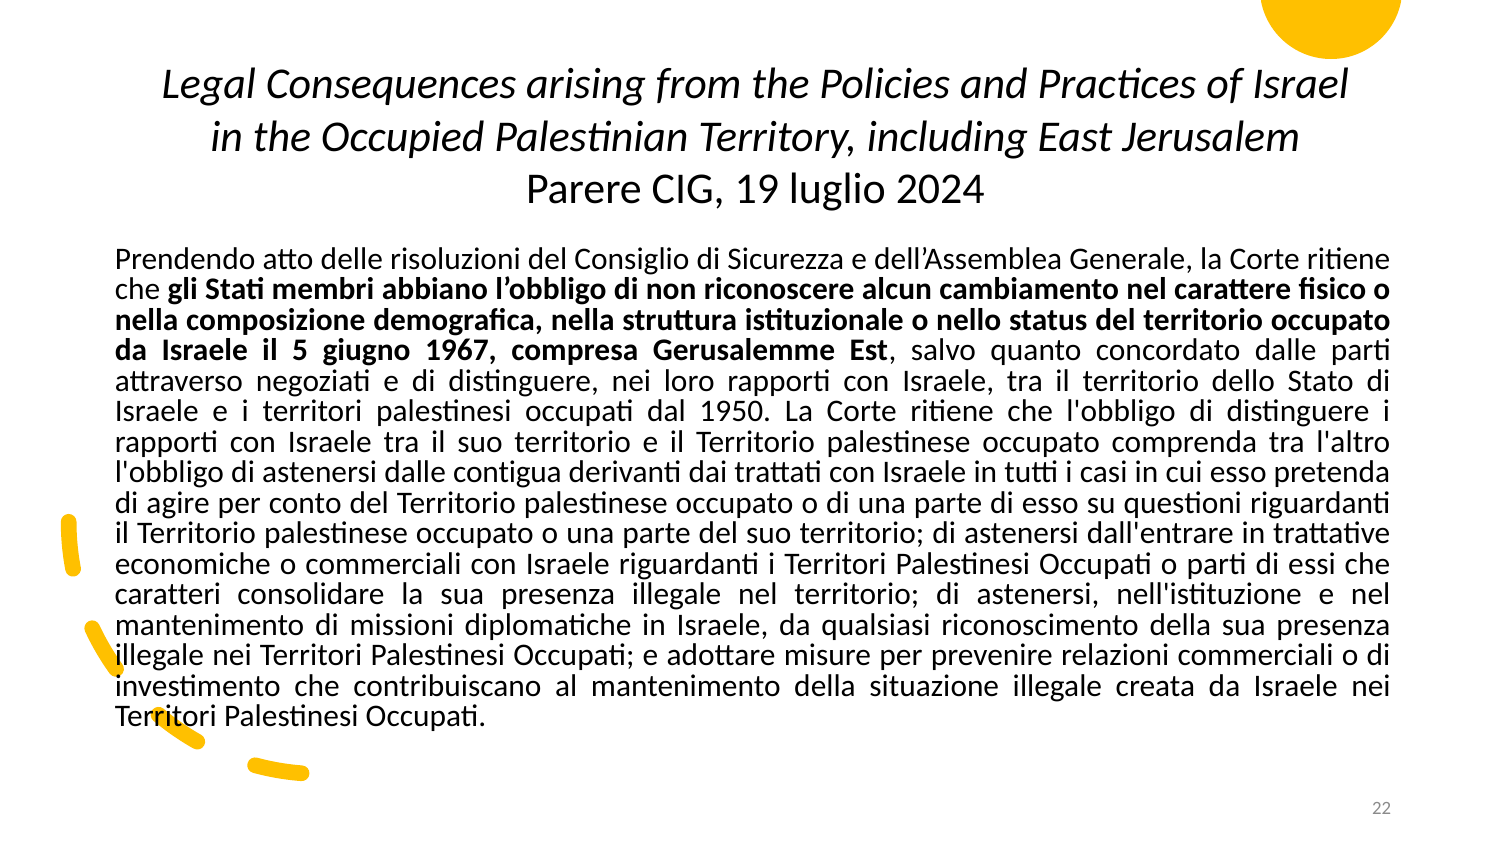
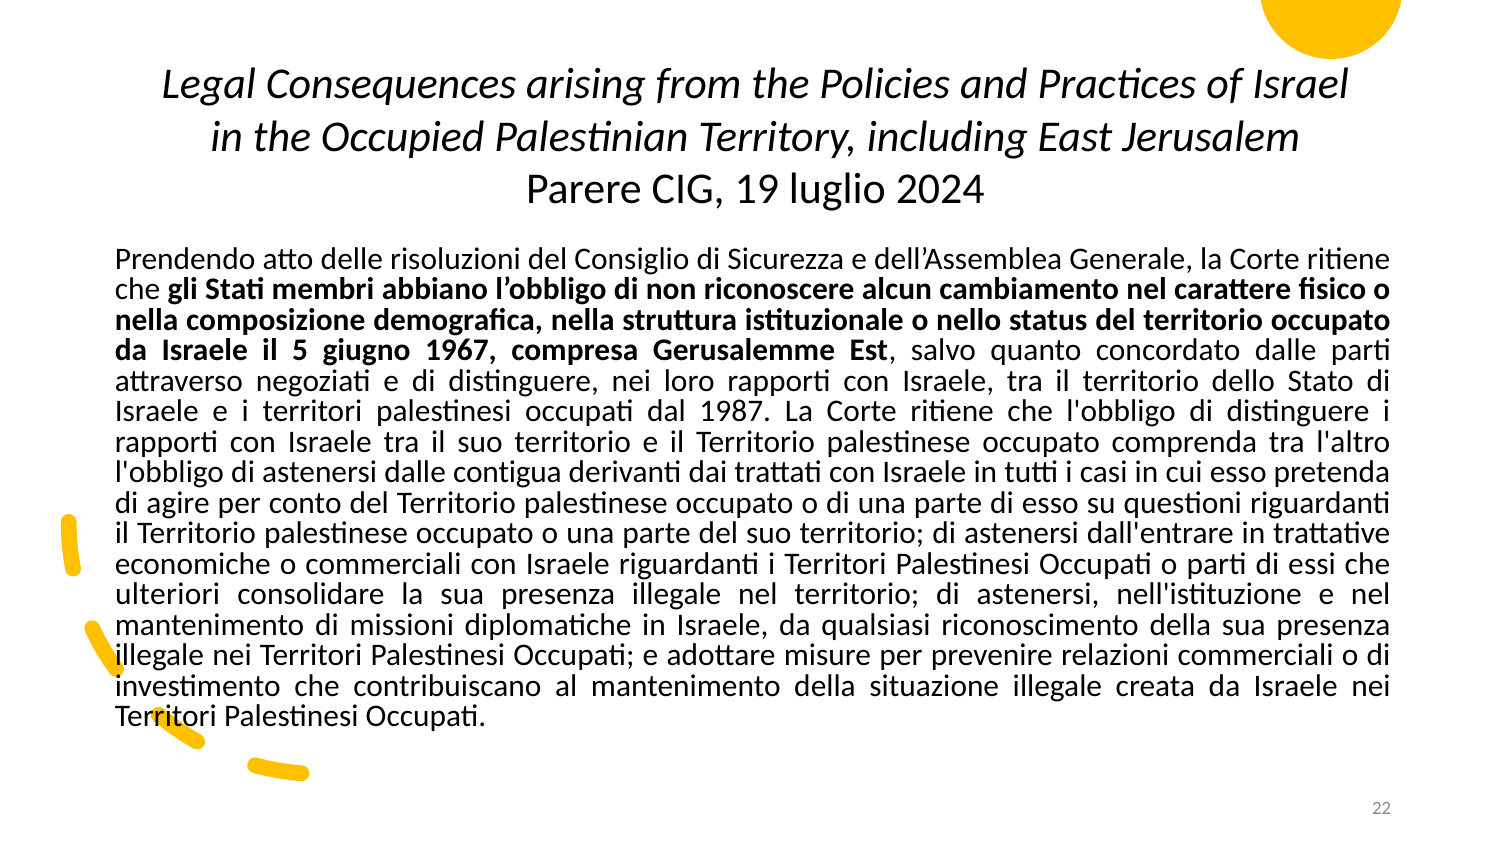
1950: 1950 -> 1987
caratteri: caratteri -> ulteriori
